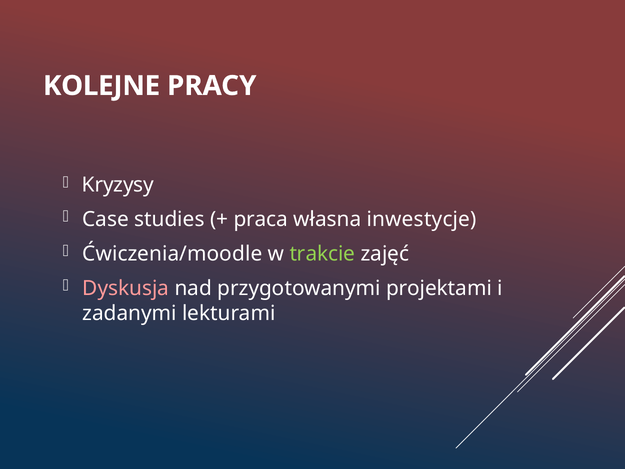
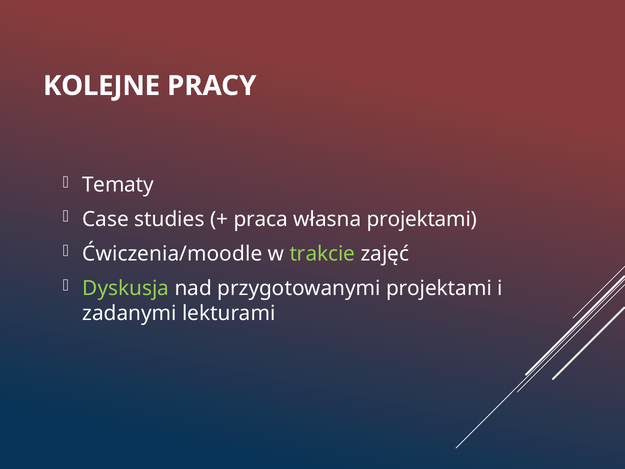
Kryzysy: Kryzysy -> Tematy
własna inwestycje: inwestycje -> projektami
Dyskusja colour: pink -> light green
